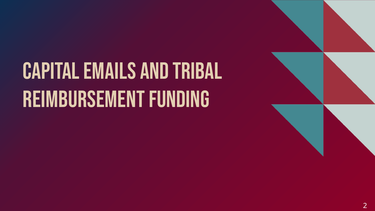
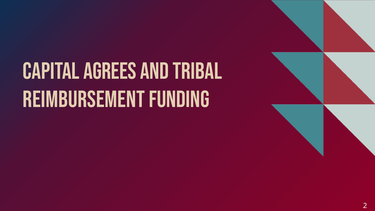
EMAILS: EMAILS -> AGREES
